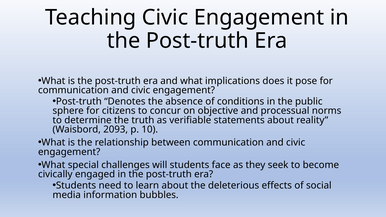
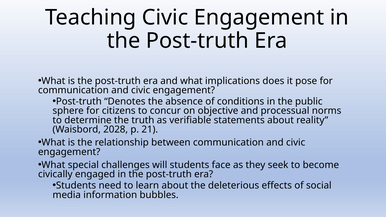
2093: 2093 -> 2028
10: 10 -> 21
